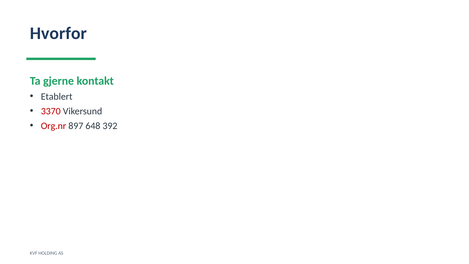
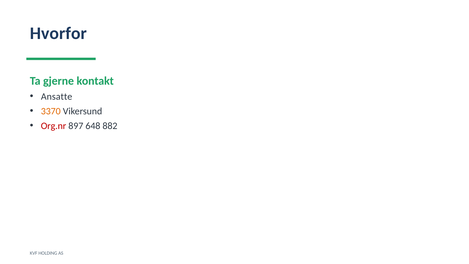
Etablert: Etablert -> Ansatte
3370 colour: red -> orange
392: 392 -> 882
